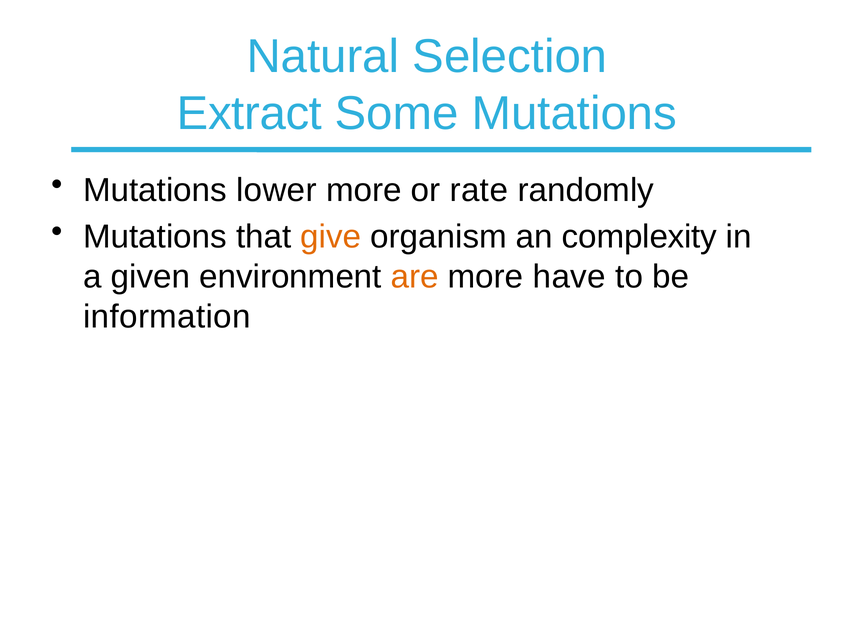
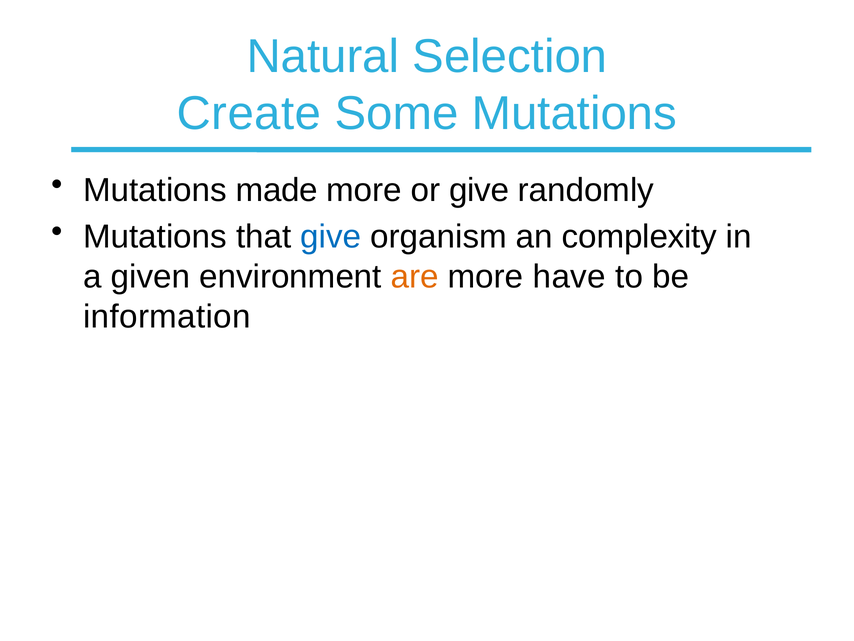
Extract: Extract -> Create
lower: lower -> made
or rate: rate -> give
give at (331, 237) colour: orange -> blue
